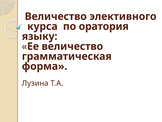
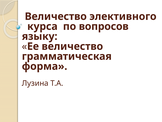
оратория: оратория -> вопросов
